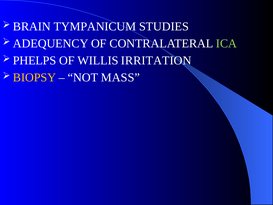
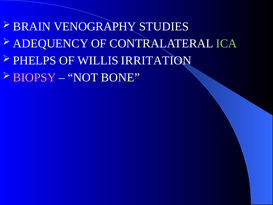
TYMPANICUM: TYMPANICUM -> VENOGRAPHY
BIOPSY colour: yellow -> pink
MASS: MASS -> BONE
